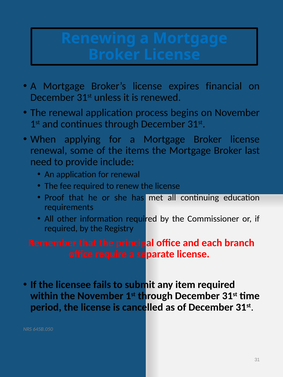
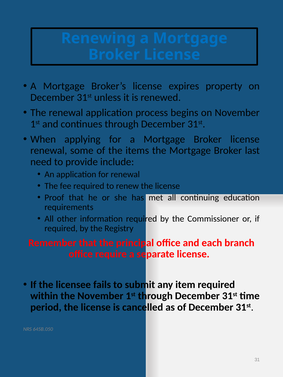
financial: financial -> property
